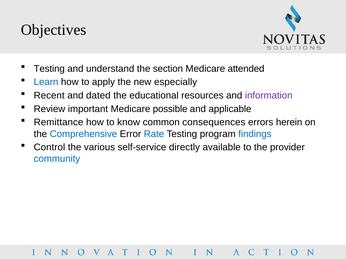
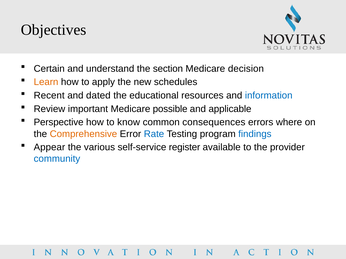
Testing at (49, 69): Testing -> Certain
attended: attended -> decision
Learn colour: blue -> orange
especially: especially -> schedules
information colour: purple -> blue
Remittance: Remittance -> Perspective
herein: herein -> where
Comprehensive colour: blue -> orange
Control: Control -> Appear
directly: directly -> register
